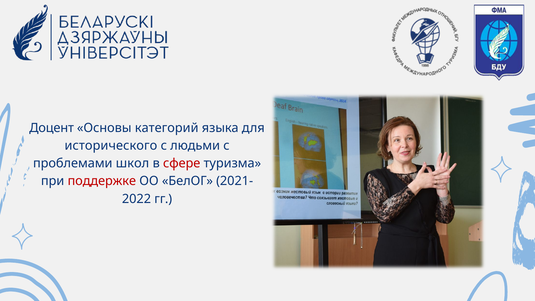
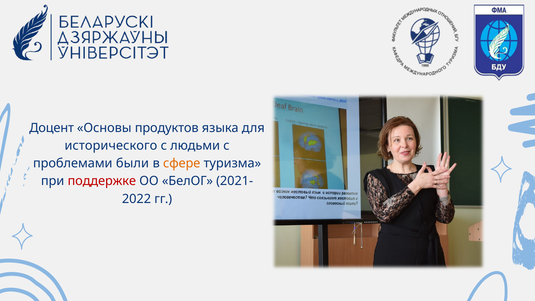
категорий: категорий -> продуктов
школ: школ -> были
сфере colour: red -> orange
